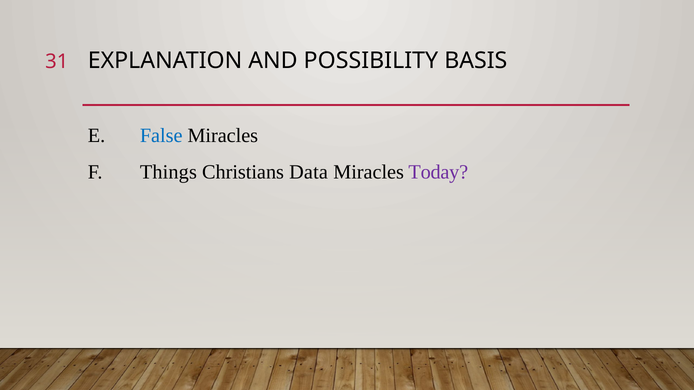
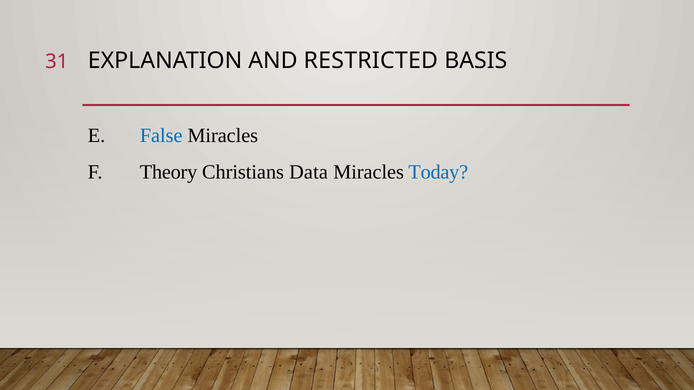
POSSIBILITY: POSSIBILITY -> RESTRICTED
Things: Things -> Theory
Today colour: purple -> blue
